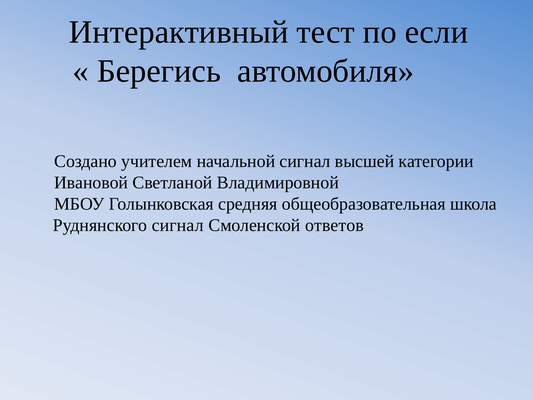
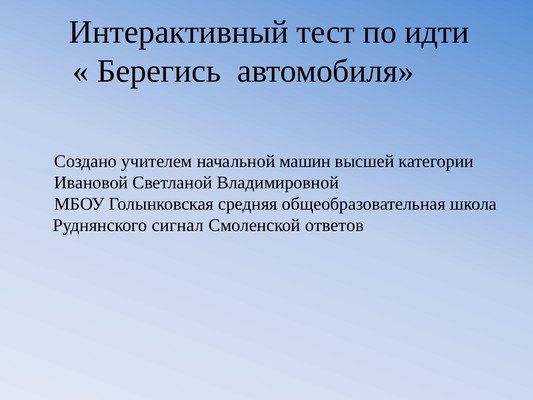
если: если -> идти
начальной сигнал: сигнал -> машин
